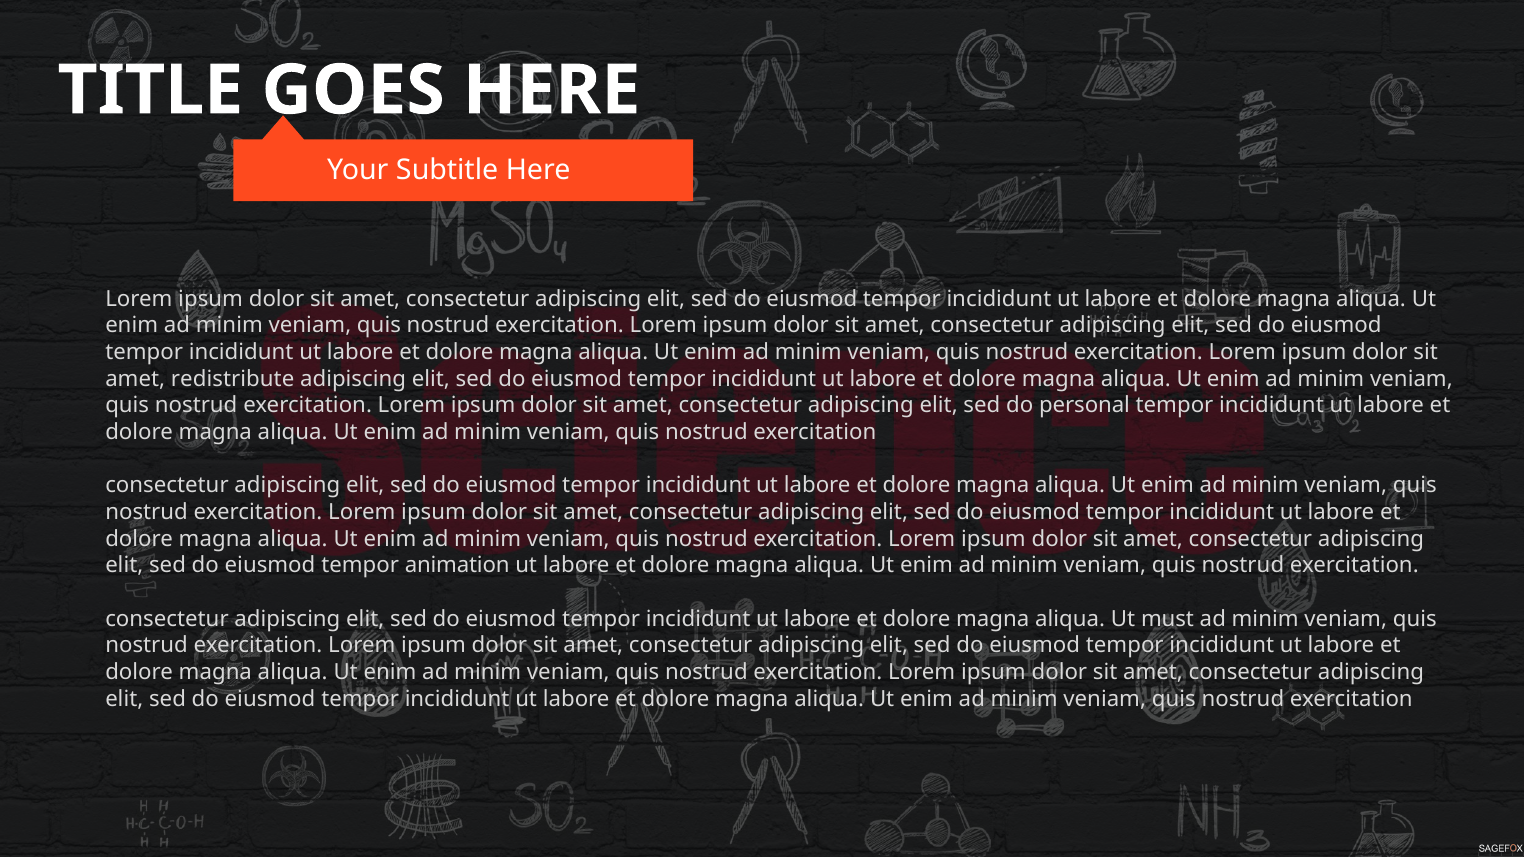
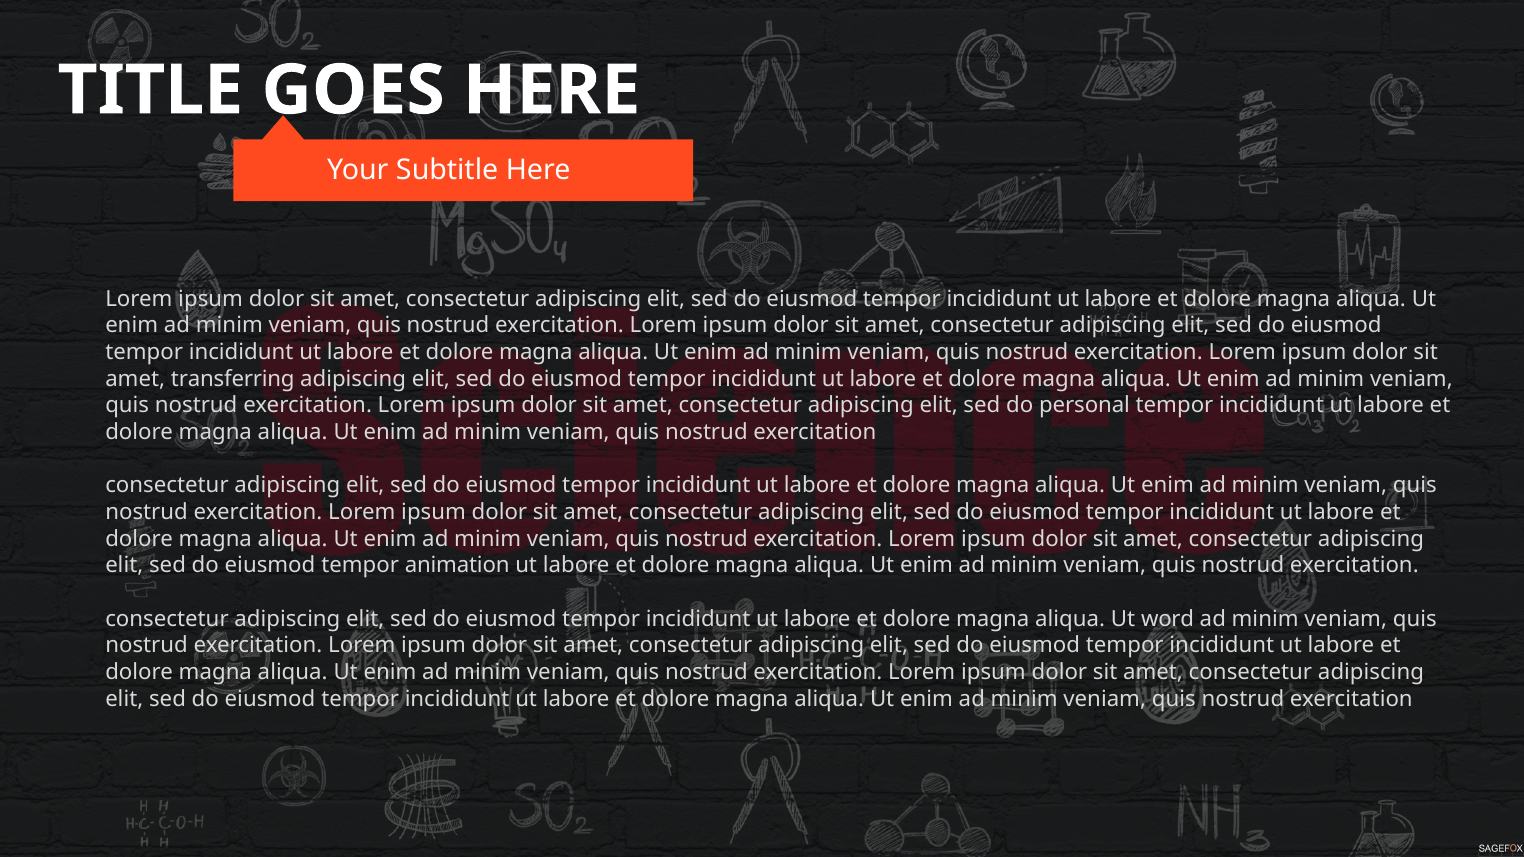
redistribute: redistribute -> transferring
must: must -> word
